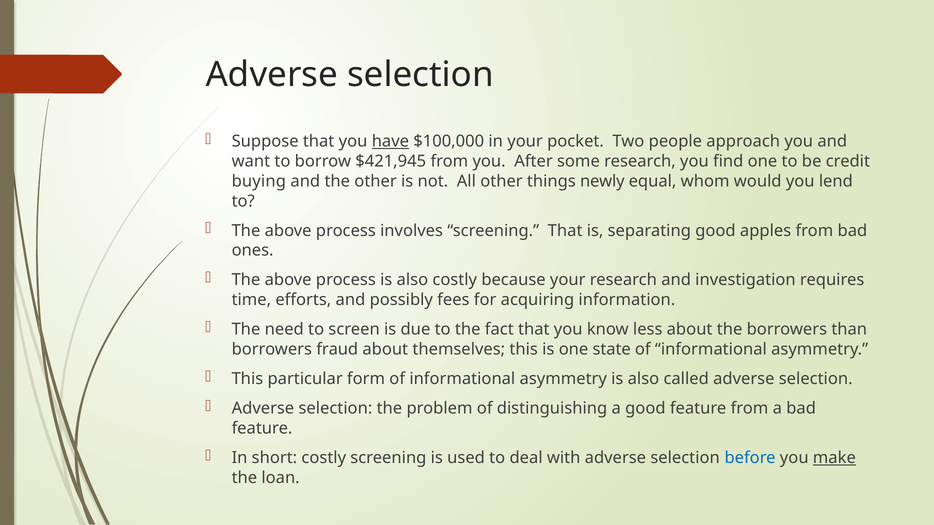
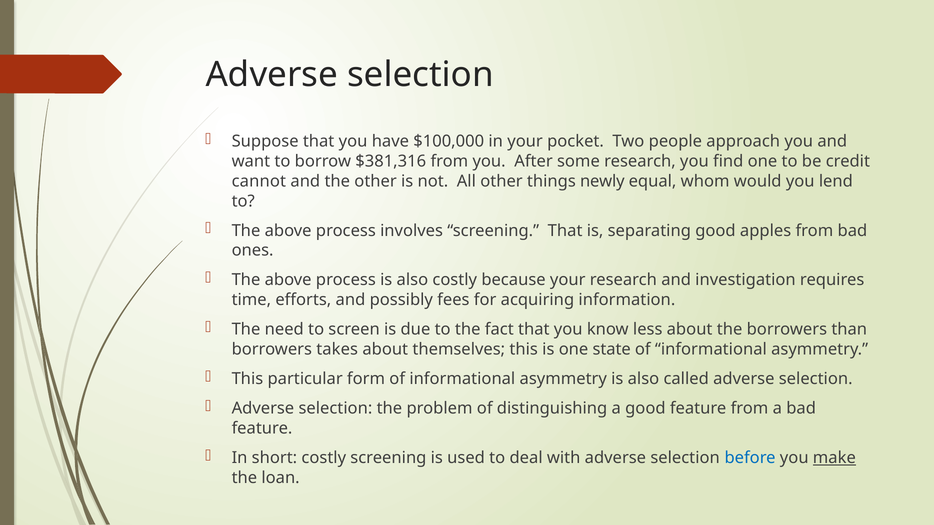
have underline: present -> none
$421,945: $421,945 -> $381,316
buying: buying -> cannot
fraud: fraud -> takes
